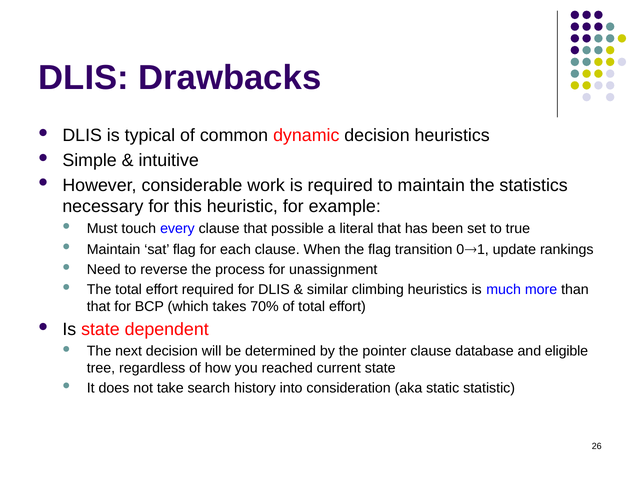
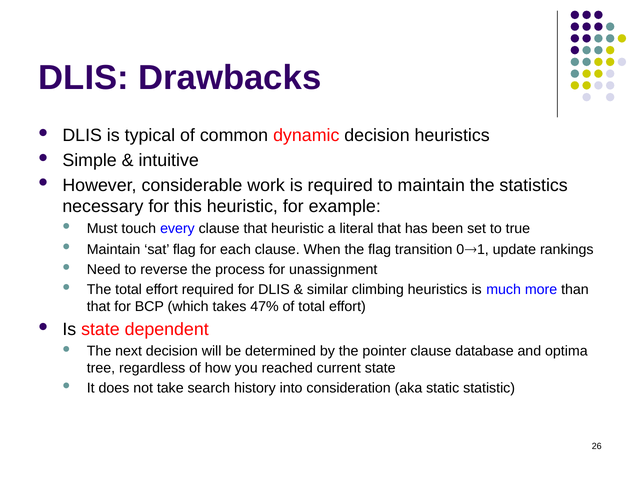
that possible: possible -> heuristic
70%: 70% -> 47%
eligible: eligible -> optima
